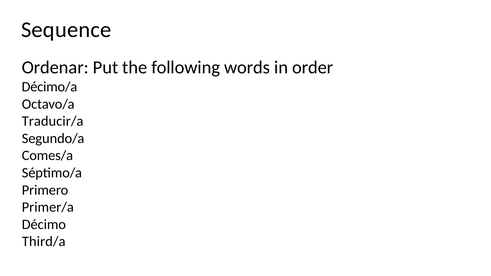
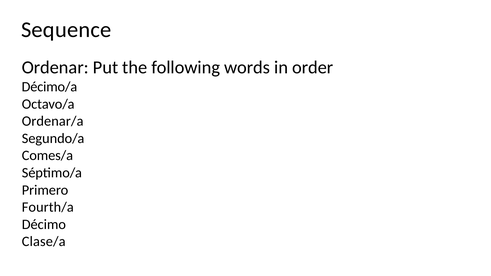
Traducir/a: Traducir/a -> Ordenar/a
Primer/a: Primer/a -> Fourth/a
Third/a: Third/a -> Clase/a
